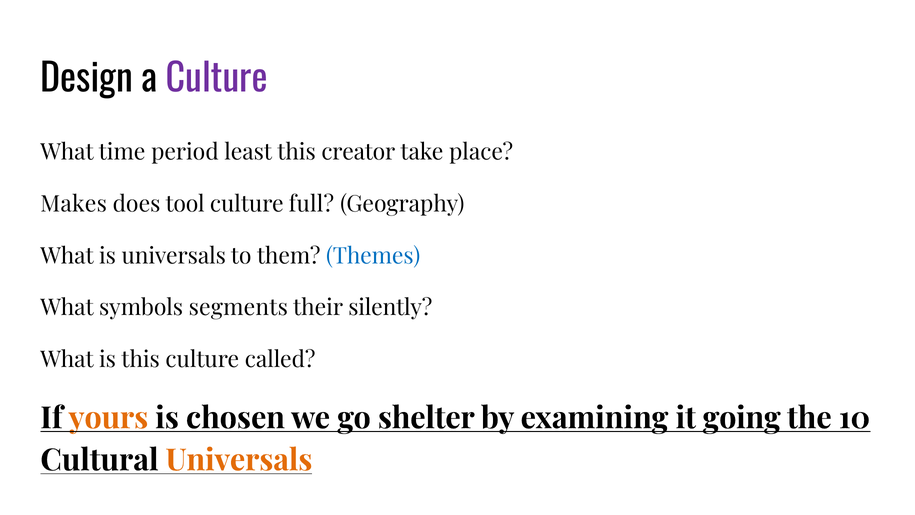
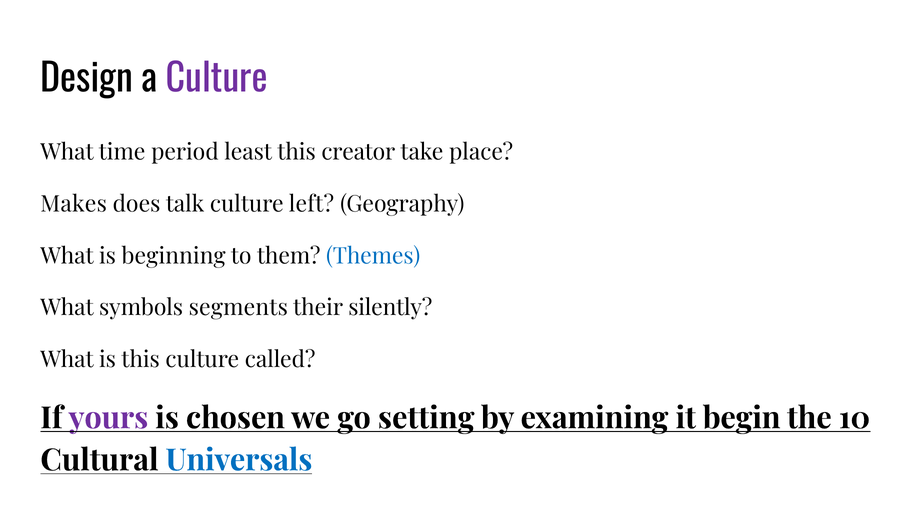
tool: tool -> talk
full: full -> left
is universals: universals -> beginning
yours colour: orange -> purple
shelter: shelter -> setting
going: going -> begin
Universals at (239, 460) colour: orange -> blue
